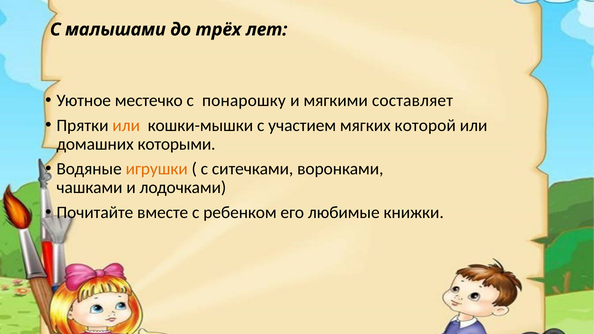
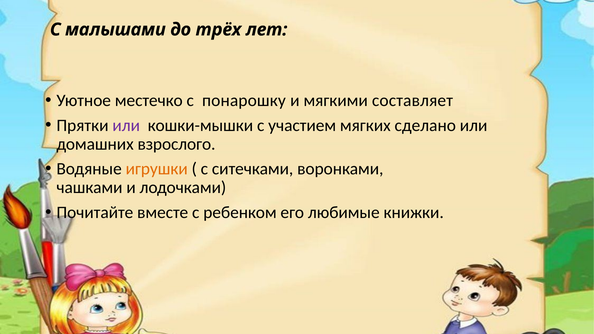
или at (126, 125) colour: orange -> purple
которой: которой -> сделано
которыми: которыми -> взрослого
